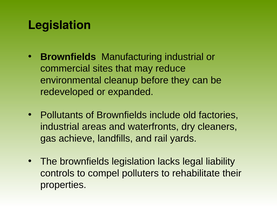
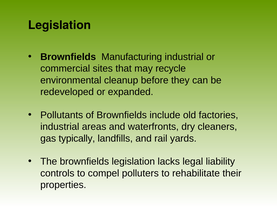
reduce: reduce -> recycle
achieve: achieve -> typically
